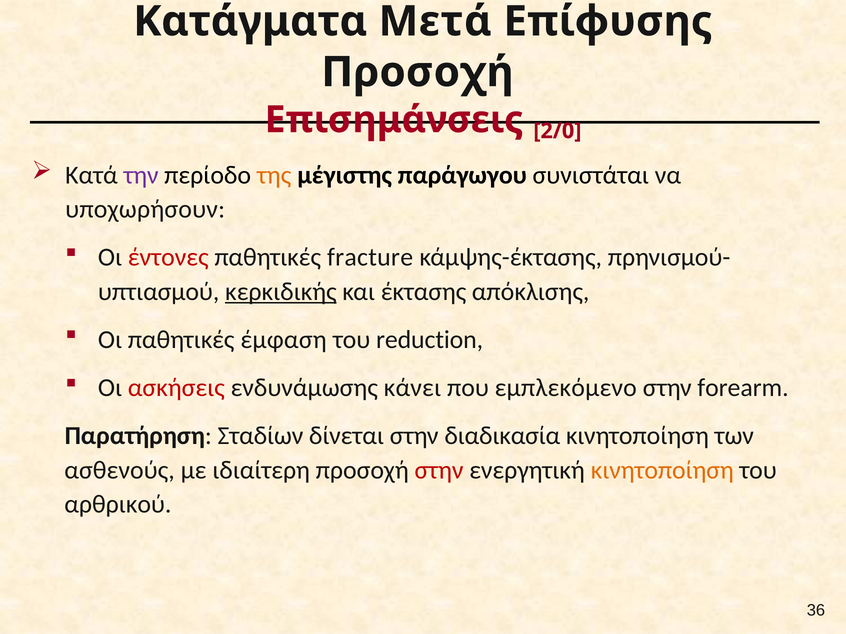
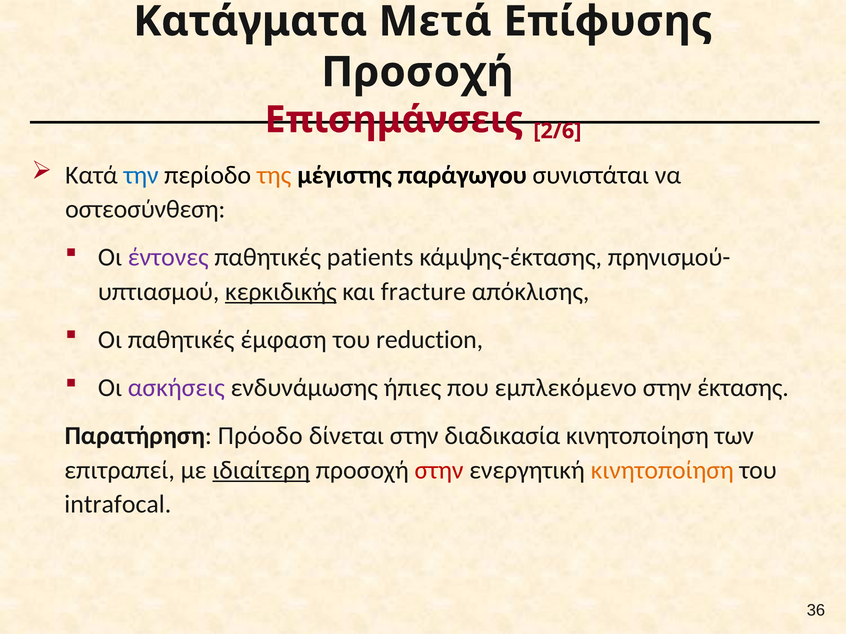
2/0: 2/0 -> 2/6
την colour: purple -> blue
υποχωρήσουν: υποχωρήσουν -> οστεοσύνθεση
έντονες colour: red -> purple
fracture: fracture -> patients
έκτασης: έκτασης -> fracture
ασκήσεις colour: red -> purple
κάνει: κάνει -> ήπιες
forearm: forearm -> έκτασης
Σταδίων: Σταδίων -> Πρόοδο
ασθενούς: ασθενούς -> επιτραπεί
ιδιαίτερη underline: none -> present
αρθρικού: αρθρικού -> intrafocal
